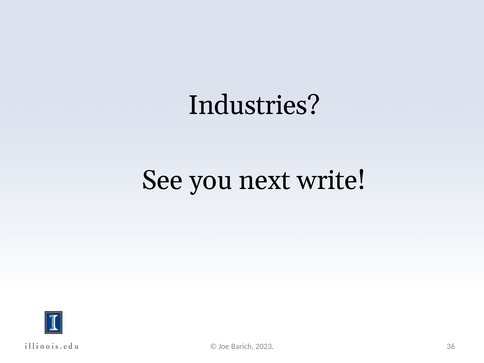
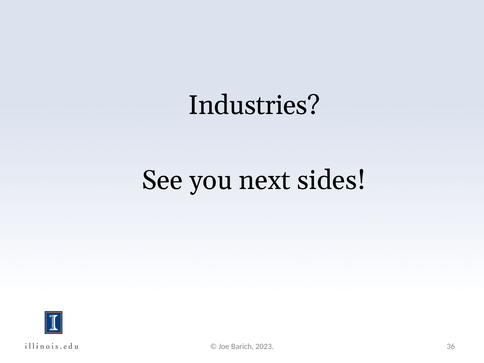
write: write -> sides
